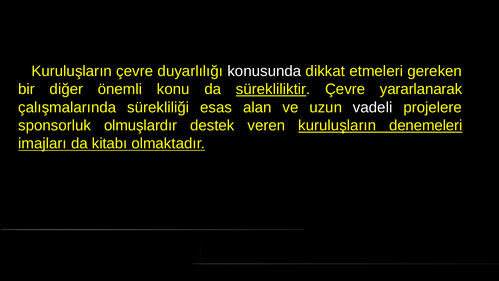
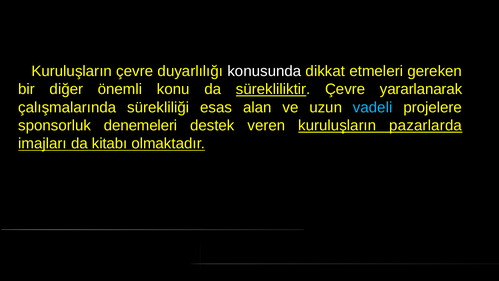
vadeli colour: white -> light blue
olmuşlardır: olmuşlardır -> denemeleri
denemeleri: denemeleri -> pazarlarda
